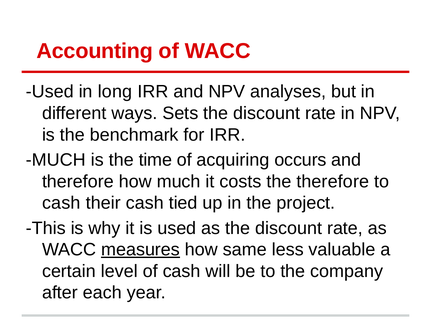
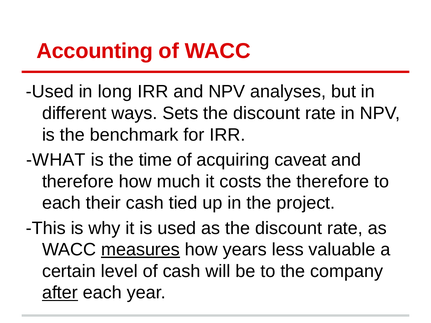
MUCH at (56, 160): MUCH -> WHAT
occurs: occurs -> caveat
cash at (61, 203): cash -> each
same: same -> years
after underline: none -> present
